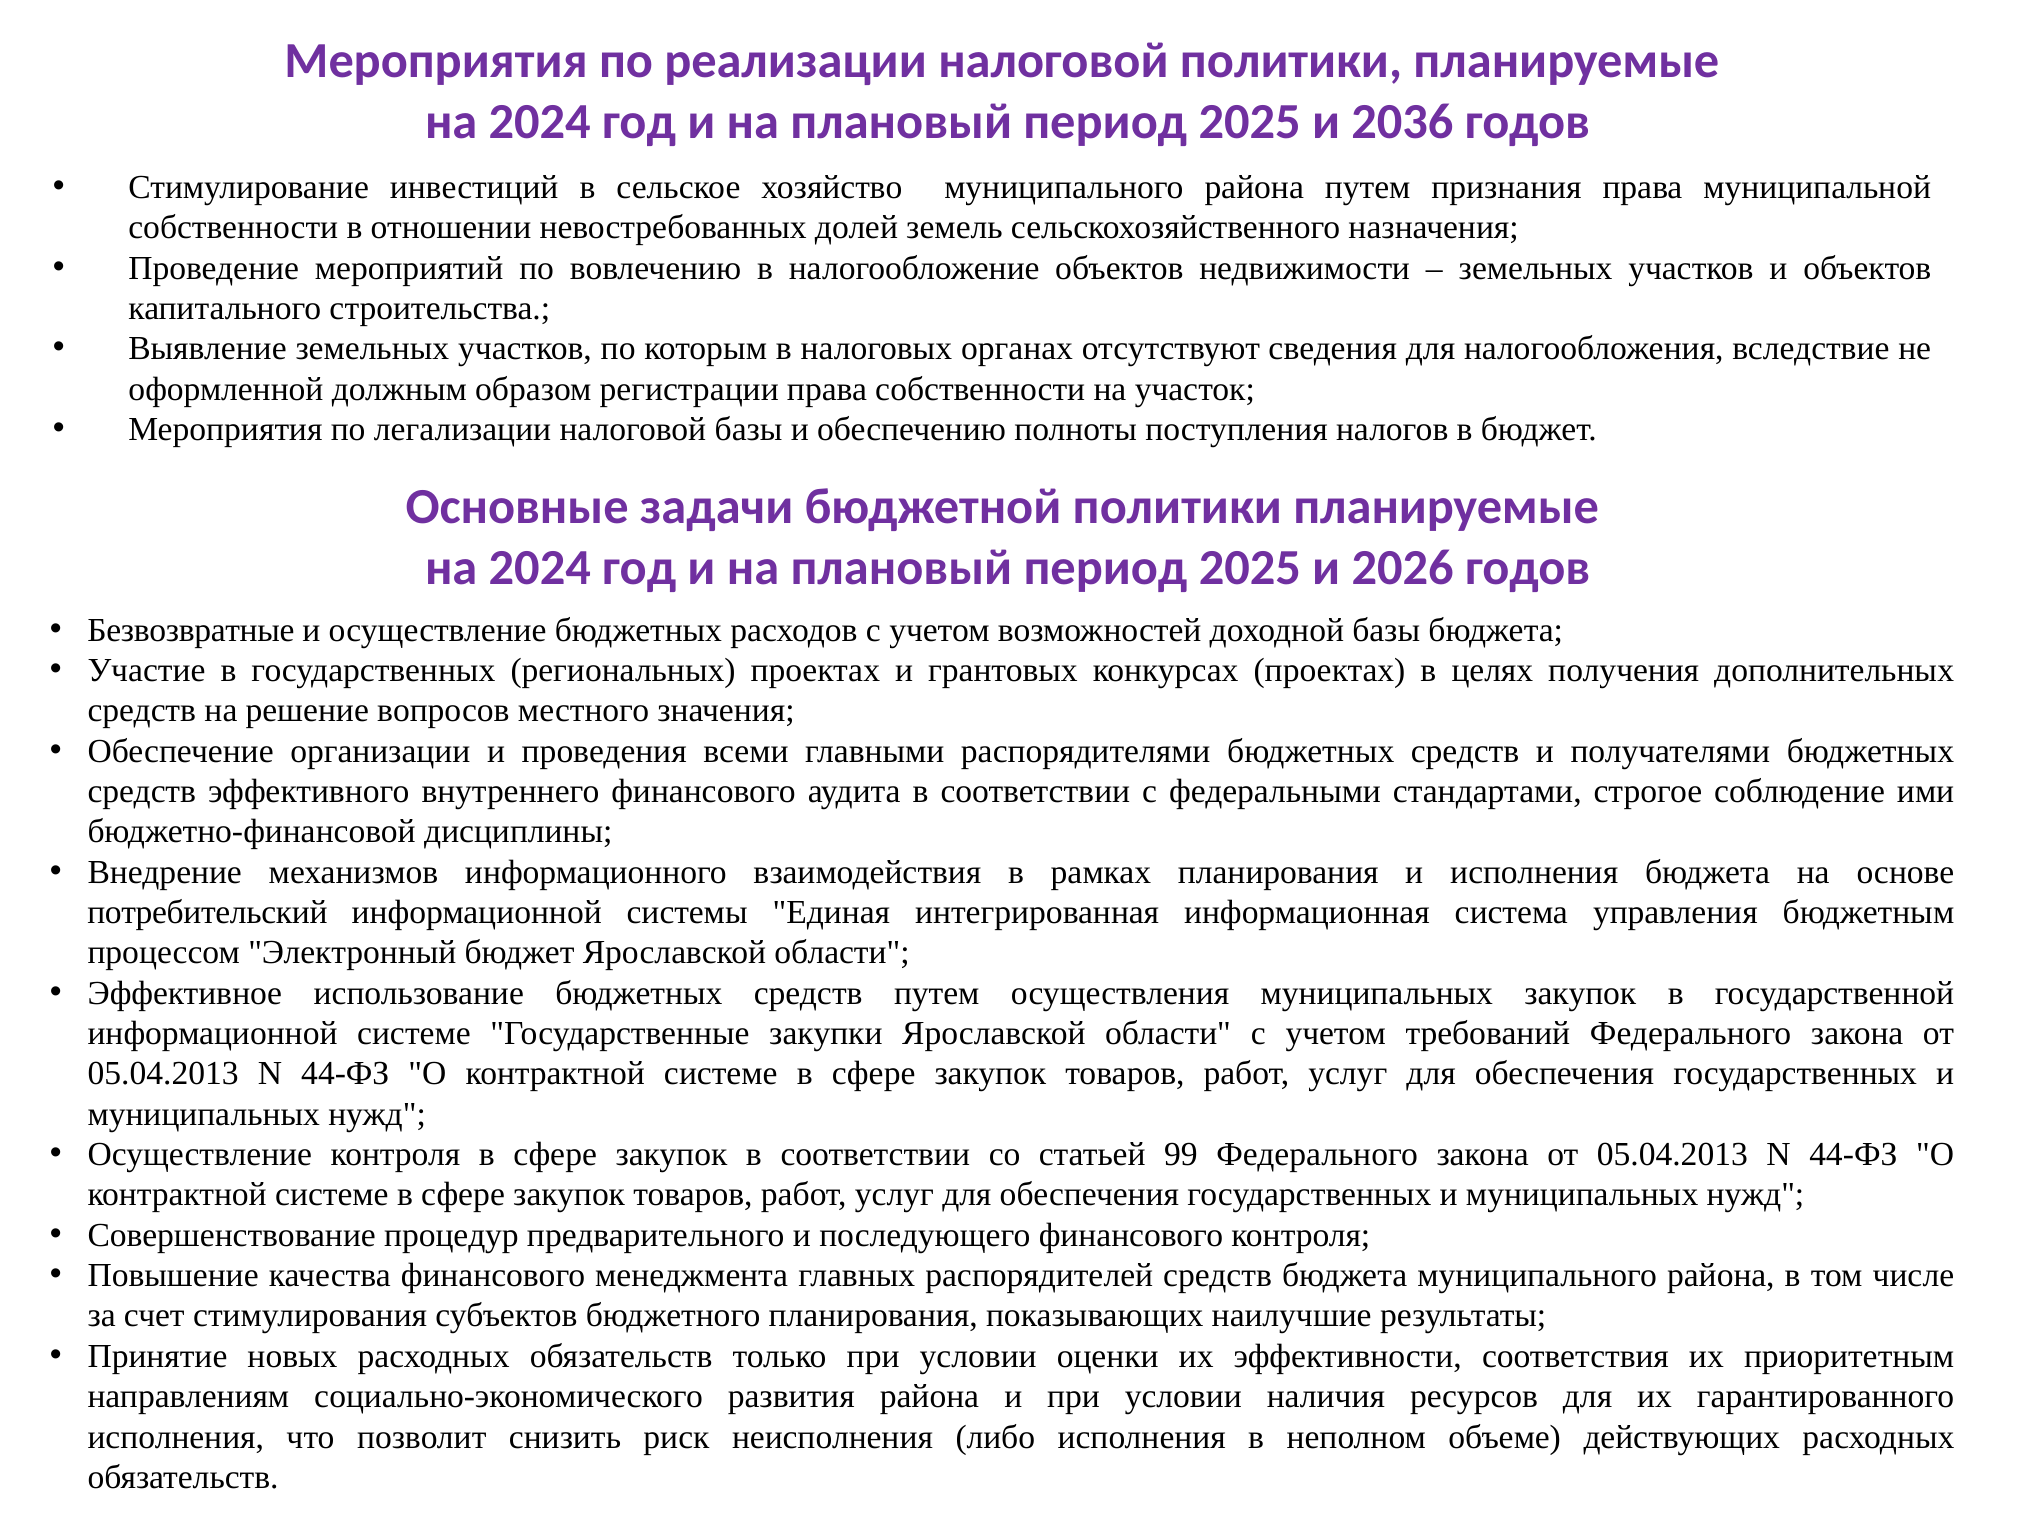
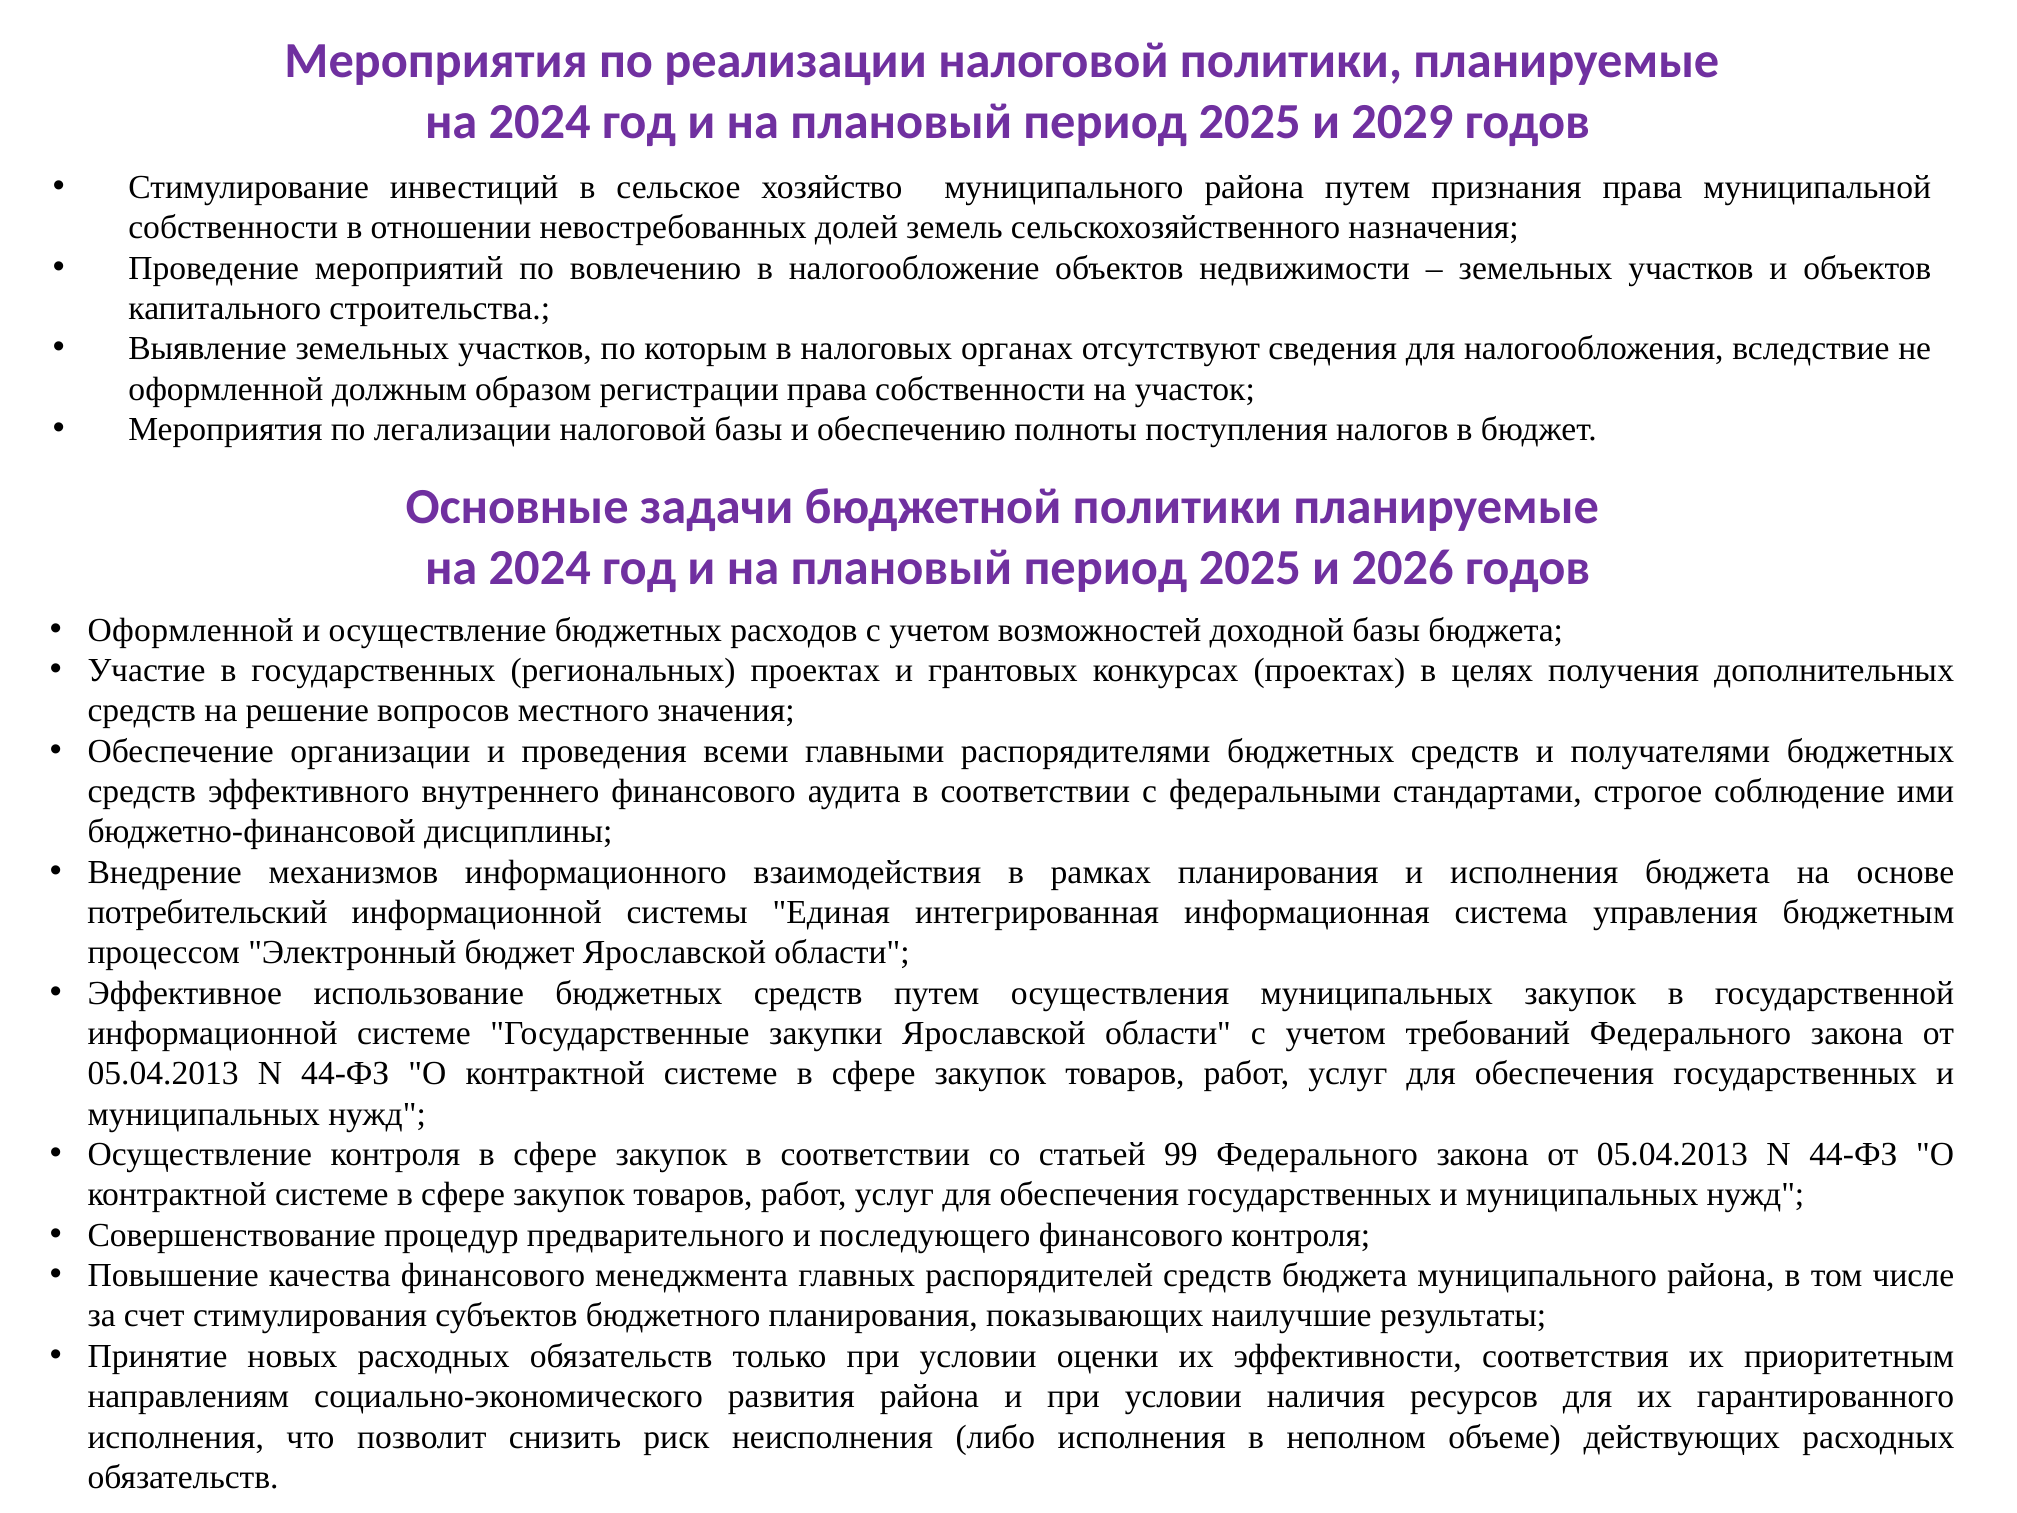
2036: 2036 -> 2029
Безвозвратные at (191, 630): Безвозвратные -> Оформленной
